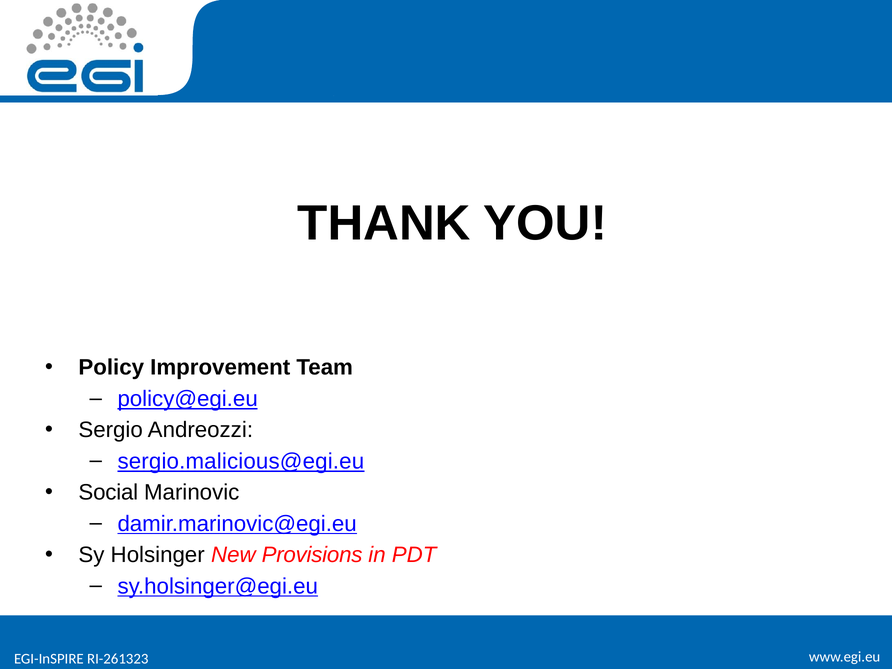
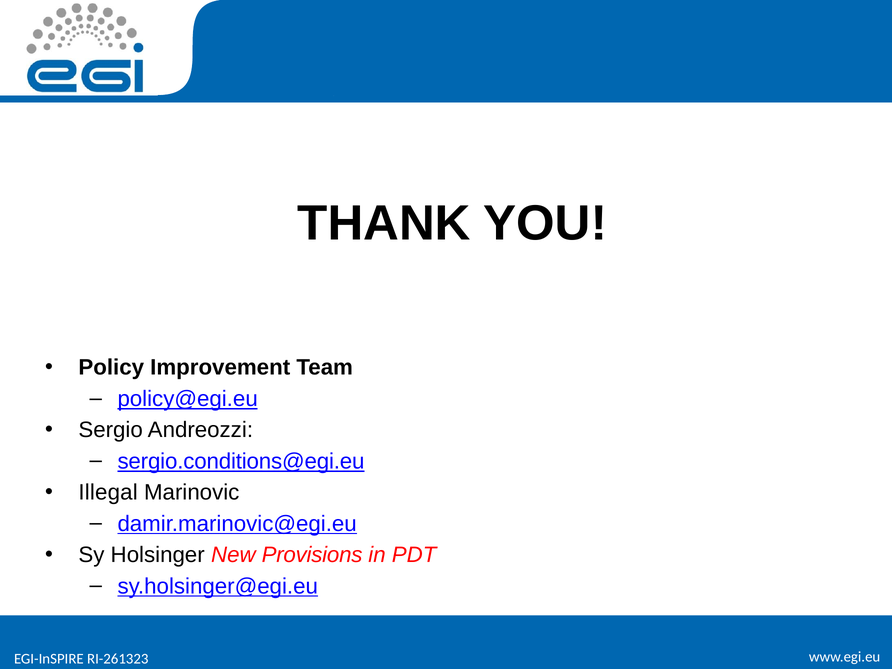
sergio.malicious@egi.eu: sergio.malicious@egi.eu -> sergio.conditions@egi.eu
Social: Social -> Illegal
